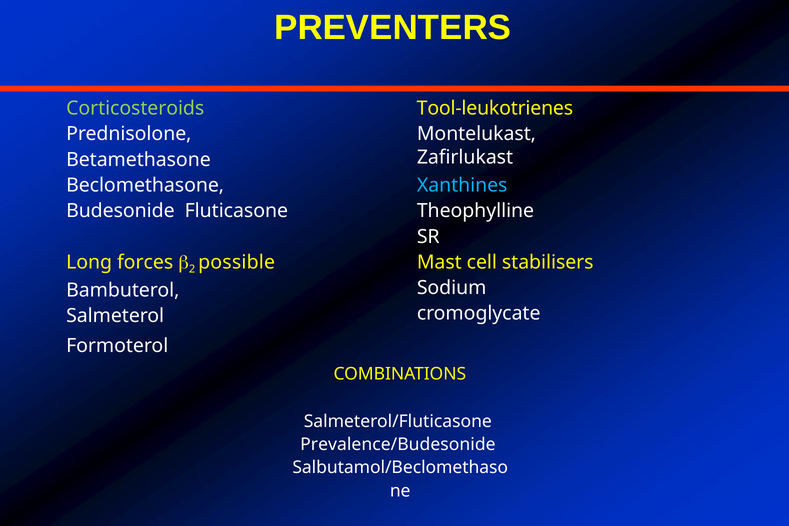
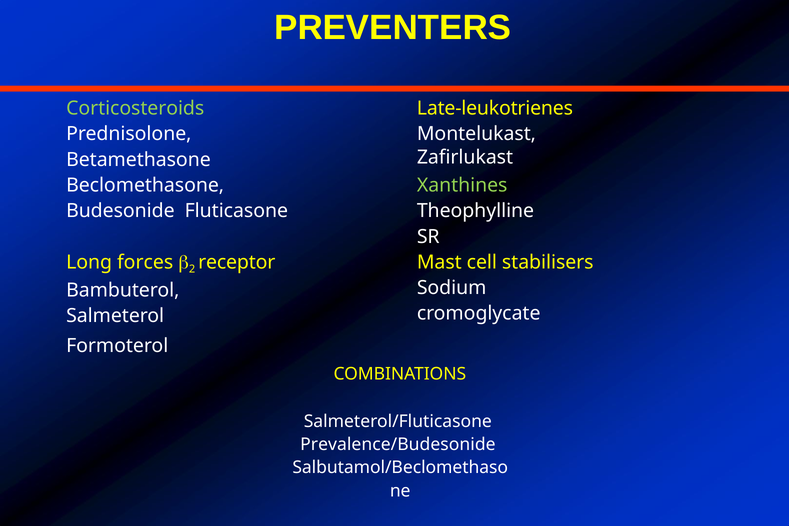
Tool-leukotrienes: Tool-leukotrienes -> Late-leukotrienes
Xanthines colour: light blue -> light green
possible: possible -> receptor
